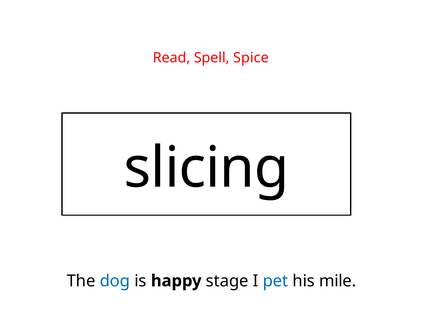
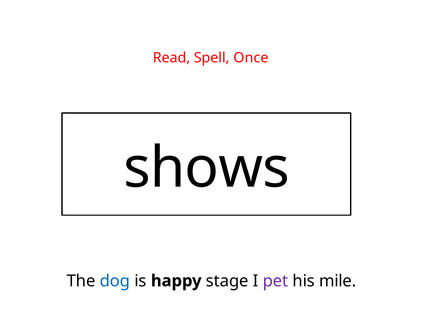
Spice: Spice -> Once
slicing: slicing -> shows
pet colour: blue -> purple
